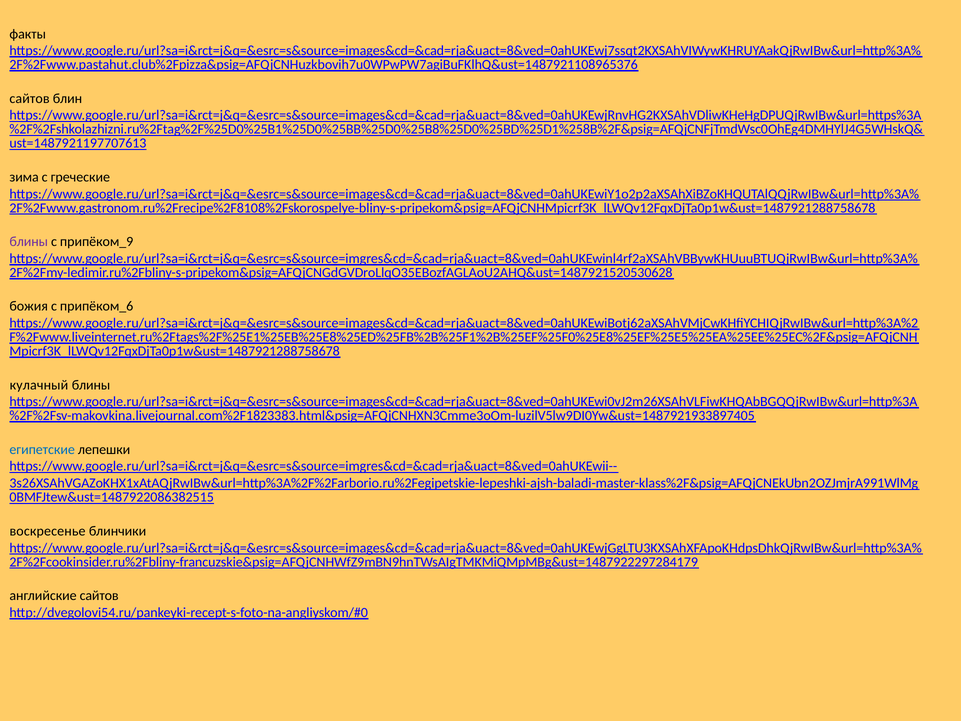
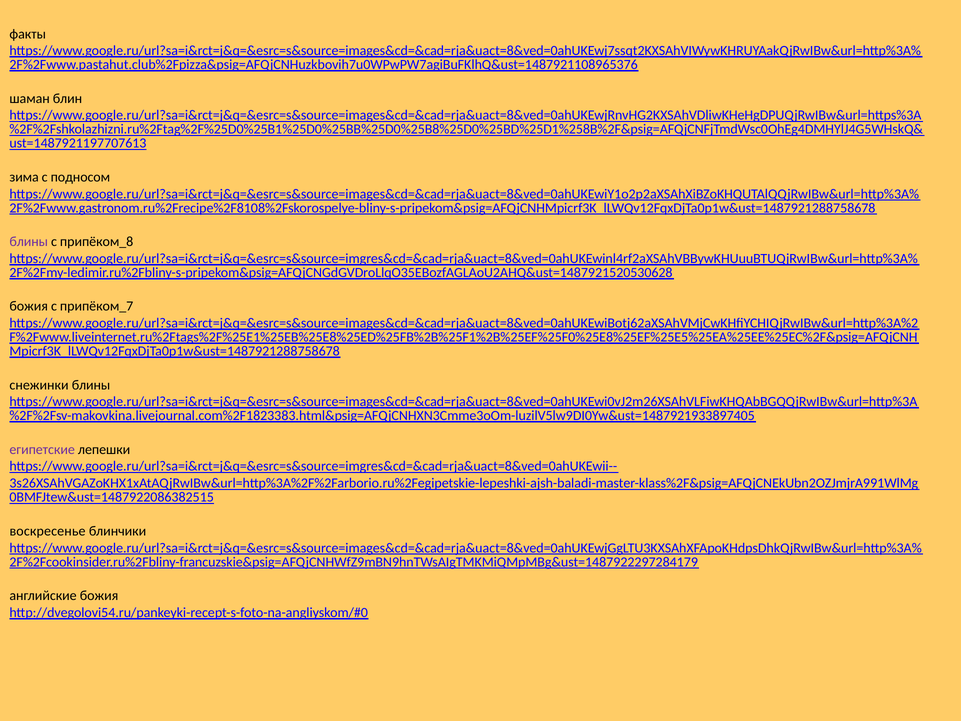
сайтов at (30, 98): сайтов -> шаман
греческие: греческие -> подносом
припёком_9: припёком_9 -> припёком_8
припёком_6: припёком_6 -> припёком_7
кулачный: кулачный -> снежинки
египетские colour: blue -> purple
английские сайтов: сайтов -> божия
